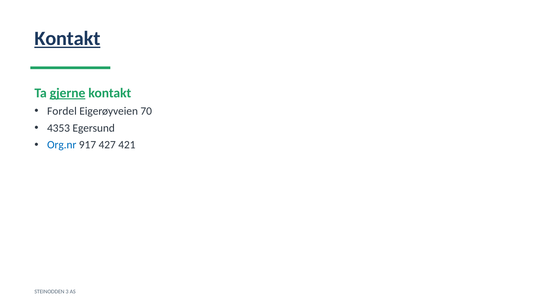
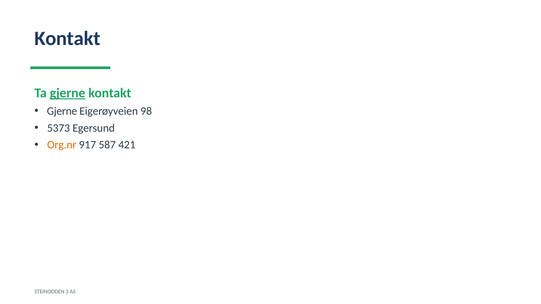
Kontakt at (67, 39) underline: present -> none
Fordel at (62, 111): Fordel -> Gjerne
70: 70 -> 98
4353: 4353 -> 5373
Org.nr colour: blue -> orange
427: 427 -> 587
